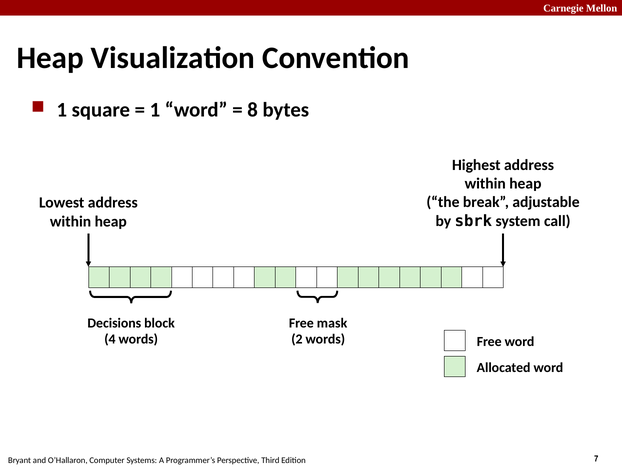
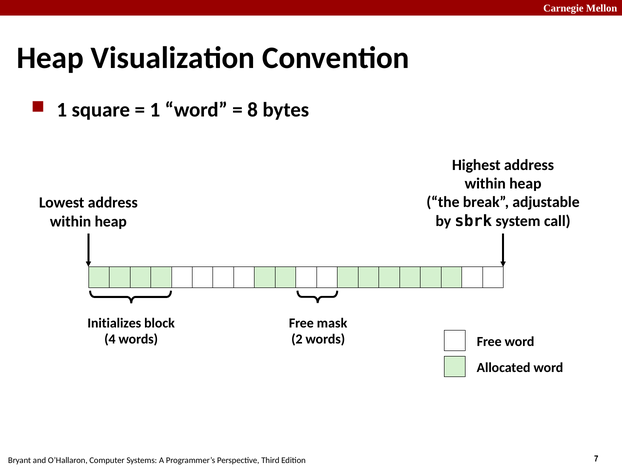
Decisions: Decisions -> Initializes
